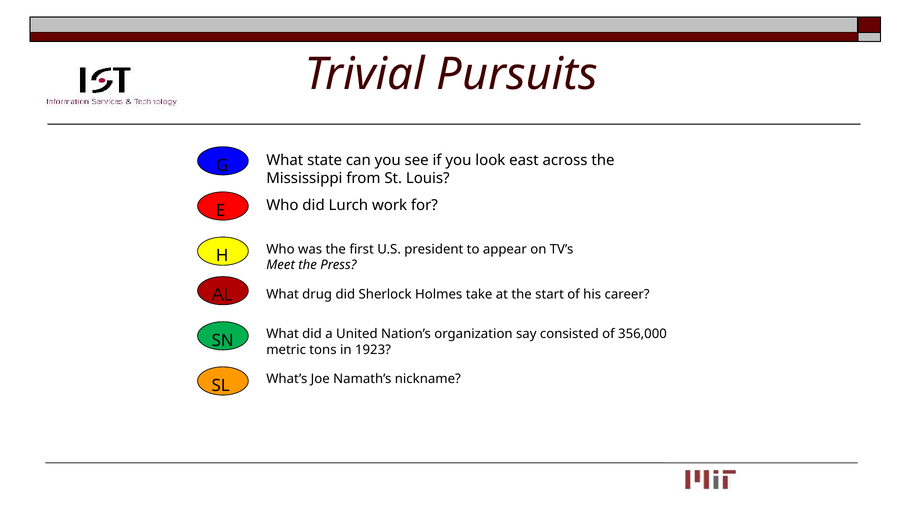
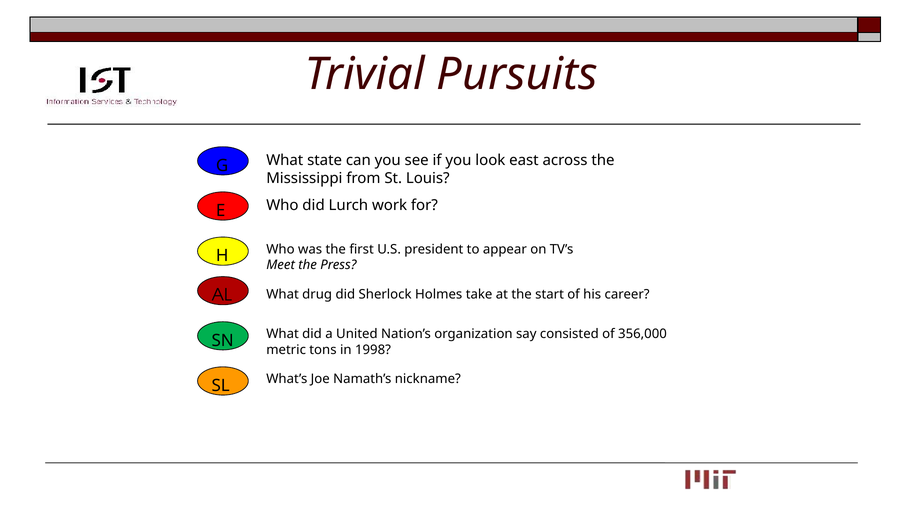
1923: 1923 -> 1998
